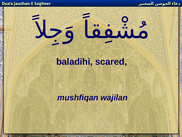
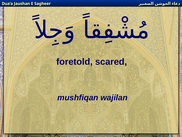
baladihi: baladihi -> foretold
